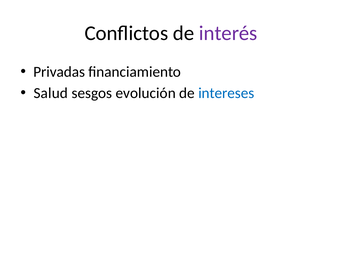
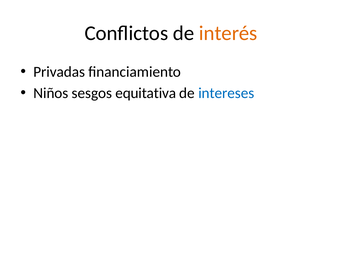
interés colour: purple -> orange
Salud: Salud -> Niños
evolución: evolución -> equitativa
